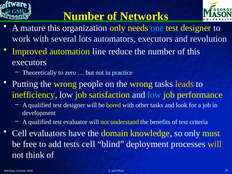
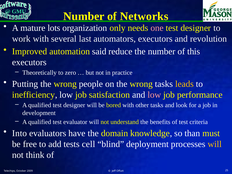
mature this: this -> lots
one colour: light blue -> pink
lots: lots -> last
line: line -> said
low at (154, 95) colour: light blue -> pink
Cell at (20, 133): Cell -> Into
so only: only -> than
